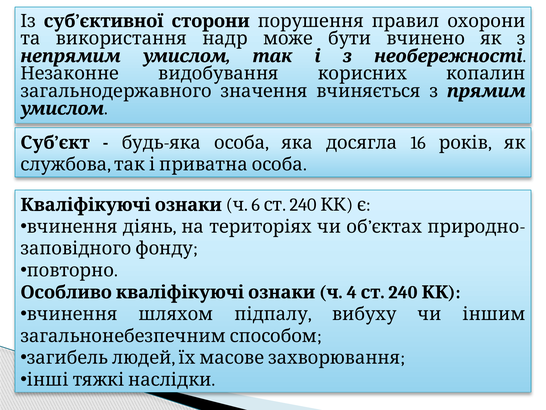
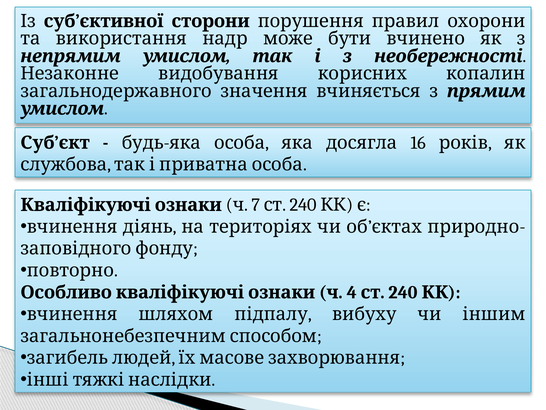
6: 6 -> 7
